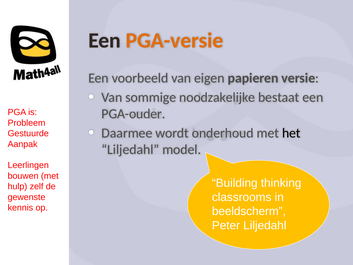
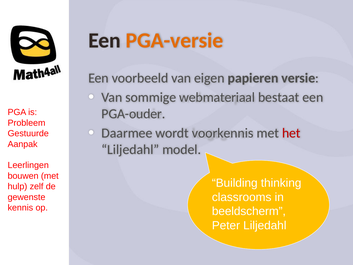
noodzakelijke: noodzakelijke -> webmateriaal
onderhoud: onderhoud -> voorkennis
het colour: black -> red
